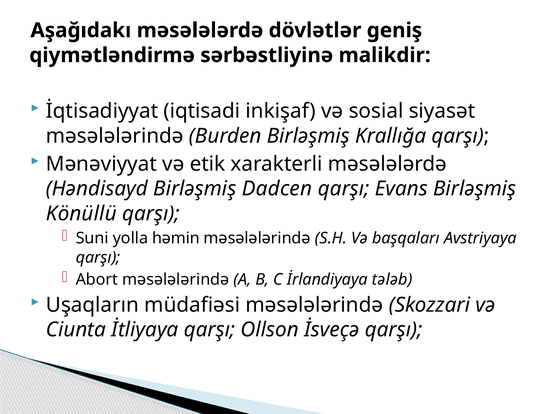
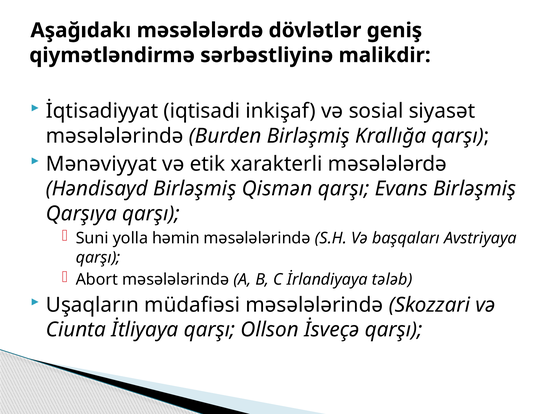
Dadcen: Dadcen -> Qismən
Könüllü: Könüllü -> Qarşıya
